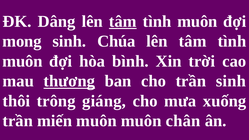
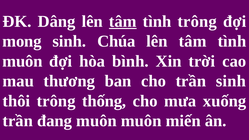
muôn at (197, 21): muôn -> trông
thương underline: present -> none
giáng: giáng -> thống
miến: miến -> đang
chân: chân -> miến
